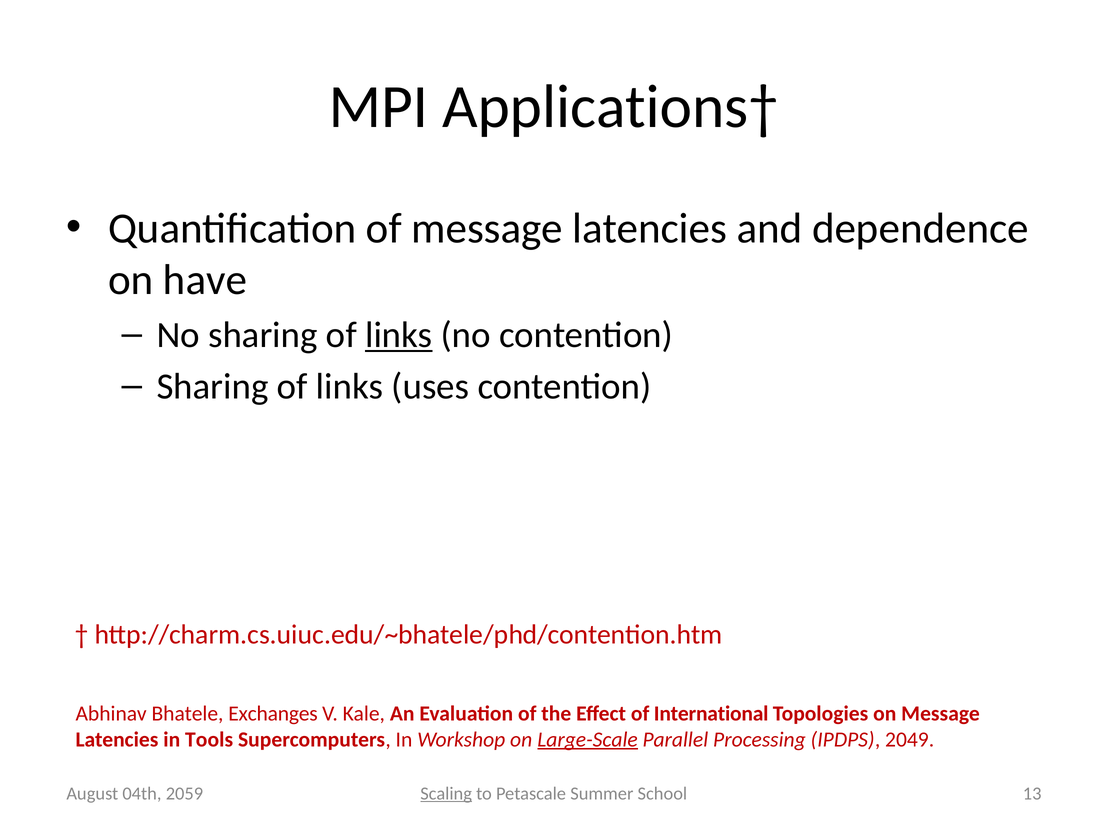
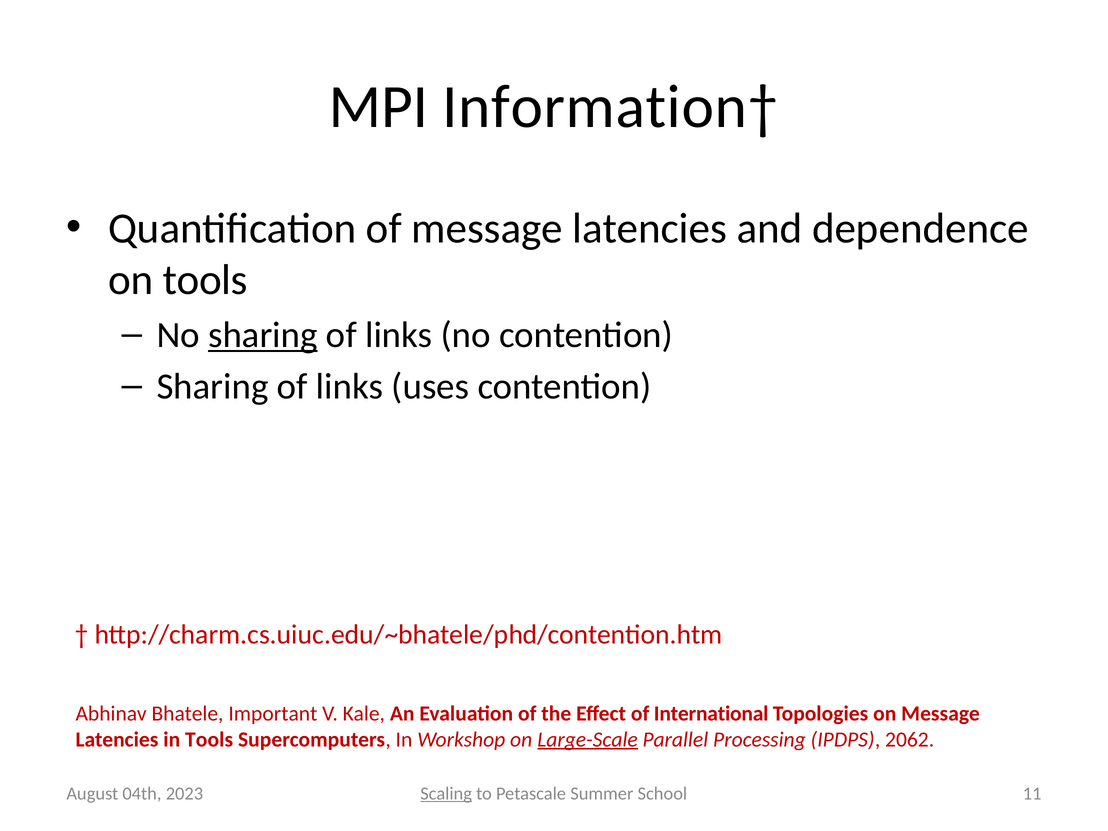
Applications†: Applications† -> Information†
on have: have -> tools
sharing at (263, 335) underline: none -> present
links at (399, 335) underline: present -> none
Exchanges: Exchanges -> Important
2049: 2049 -> 2062
13: 13 -> 11
2059: 2059 -> 2023
